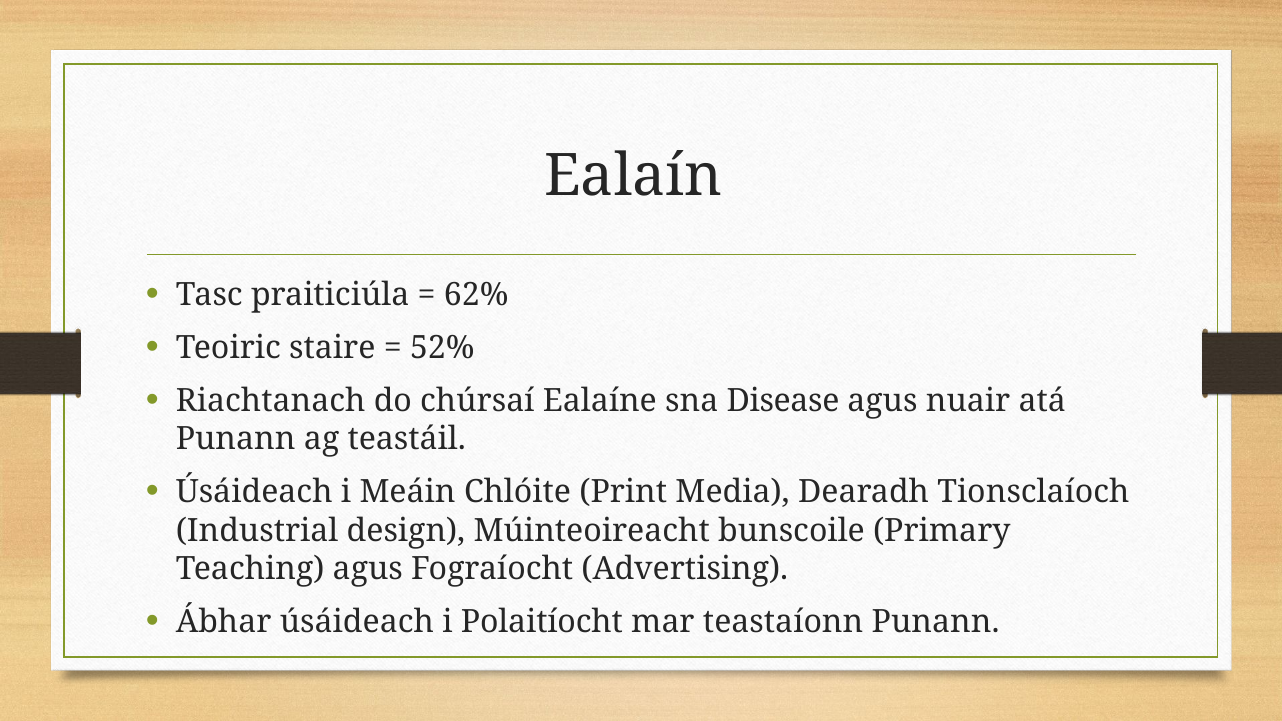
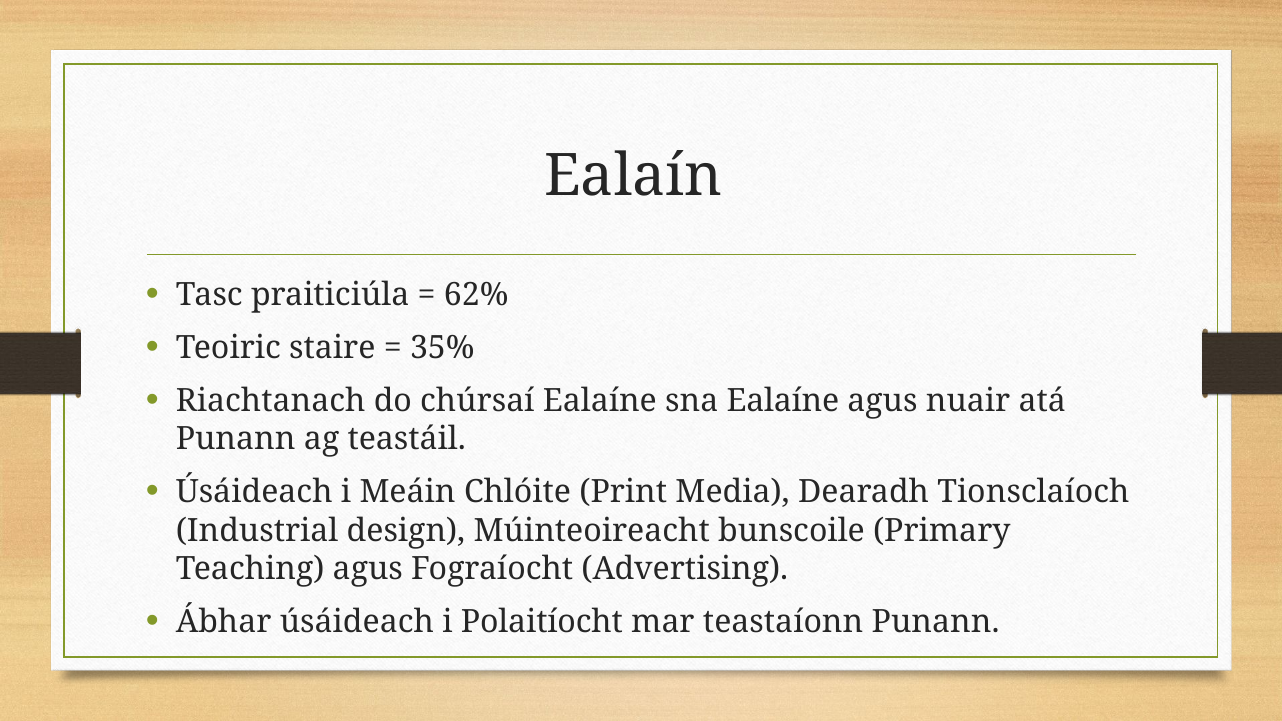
52%: 52% -> 35%
sna Disease: Disease -> Ealaíne
